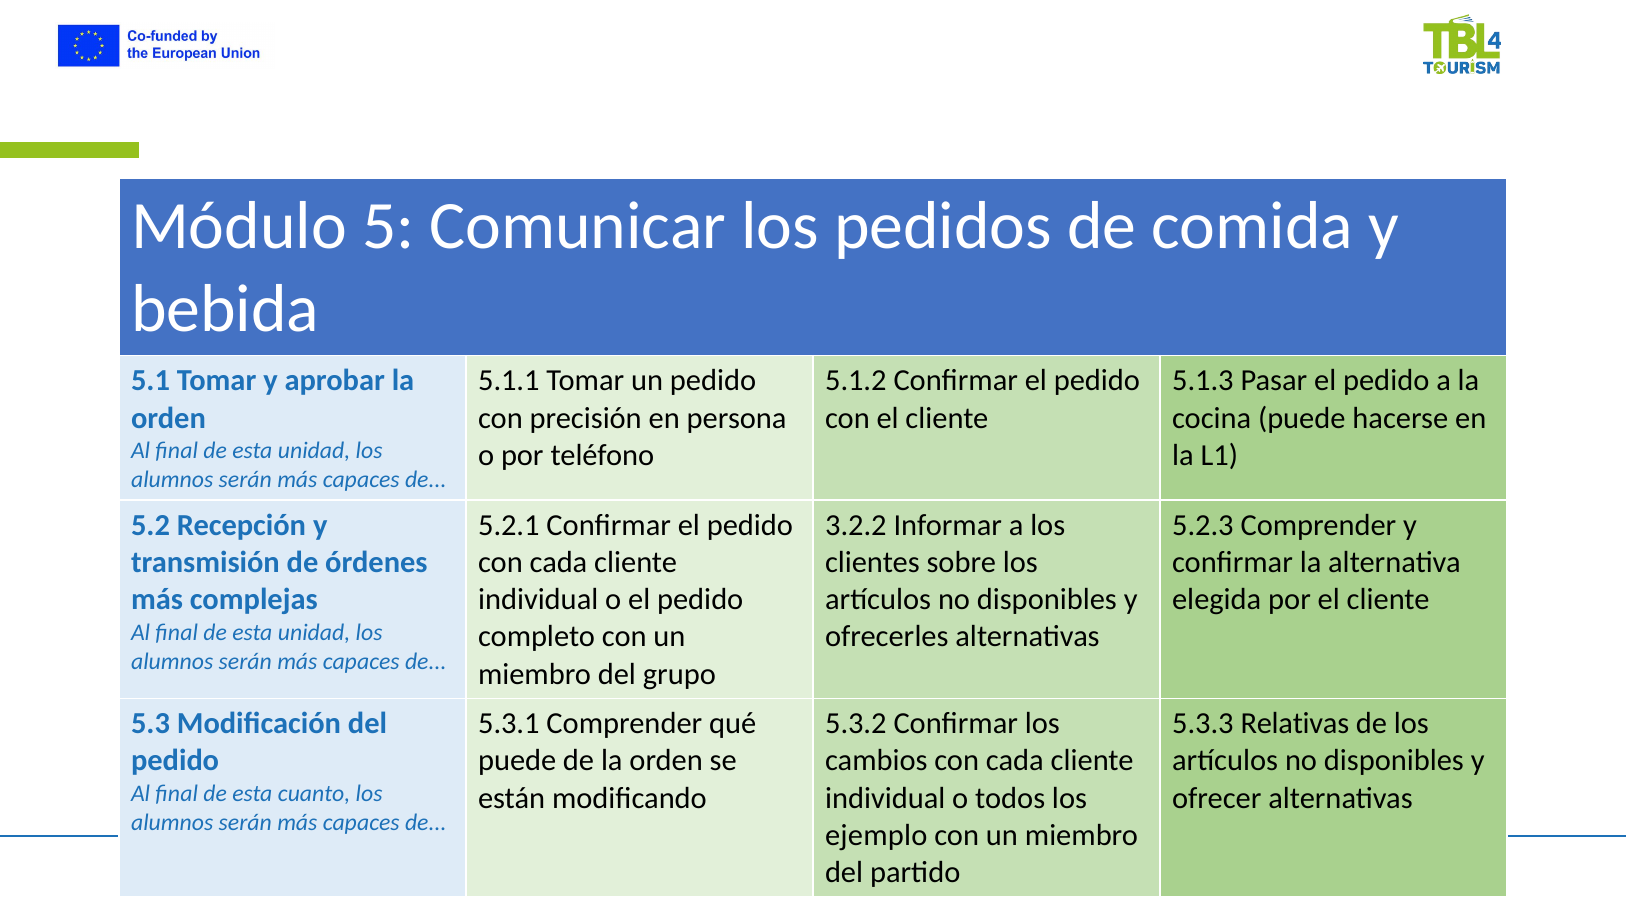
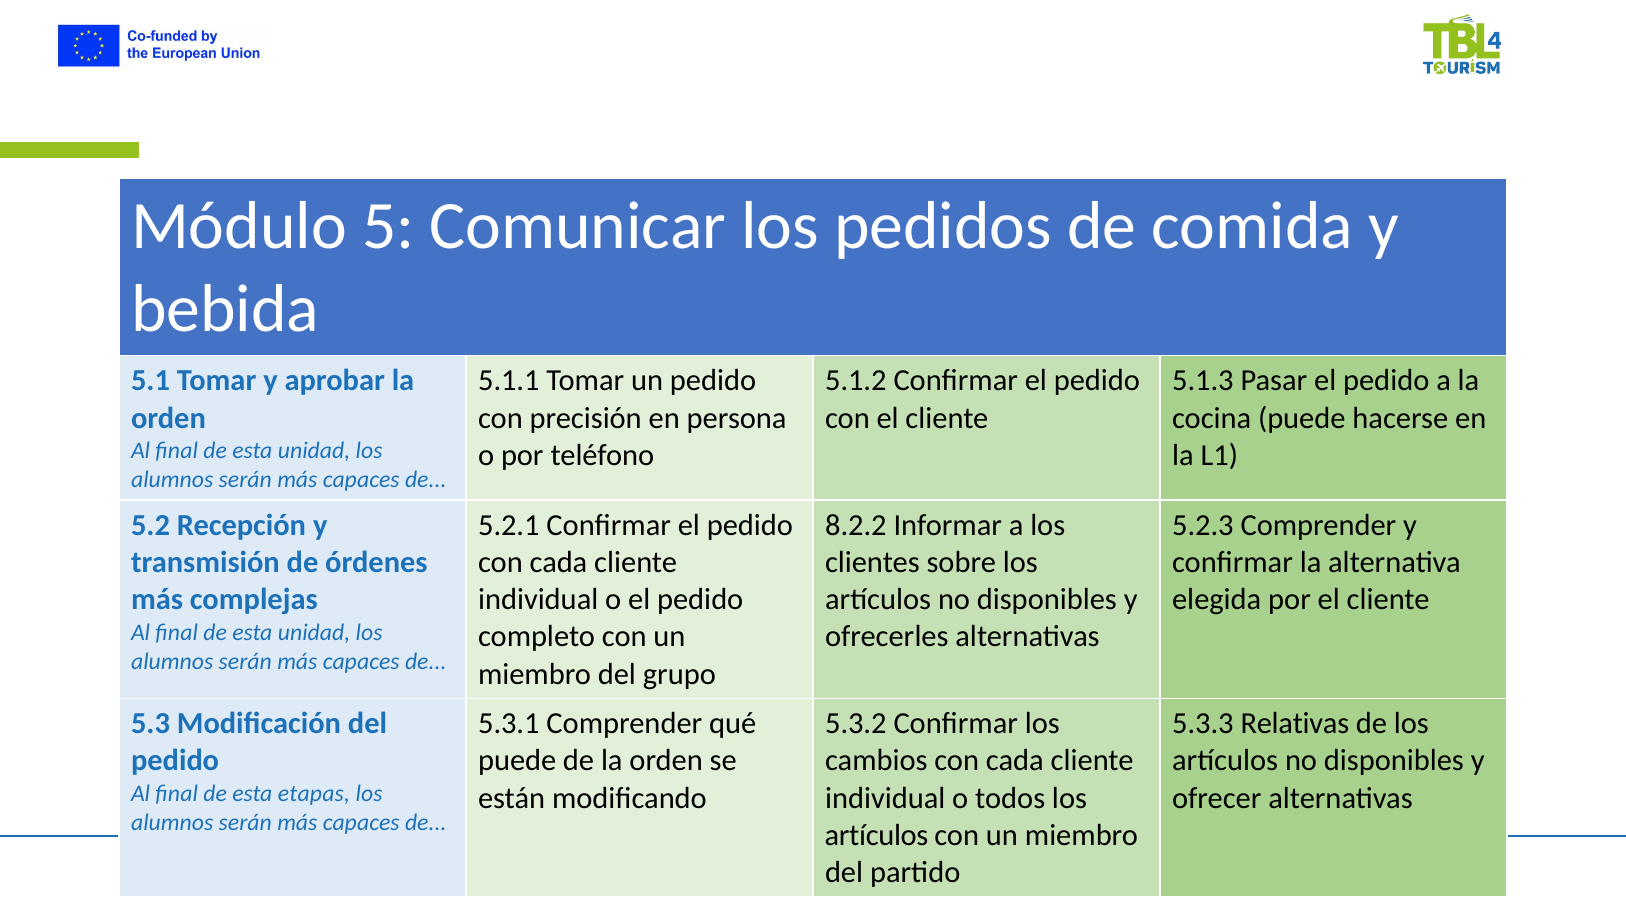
3.2.2: 3.2.2 -> 8.2.2
cuanto: cuanto -> etapas
ejemplo at (876, 835): ejemplo -> artículos
